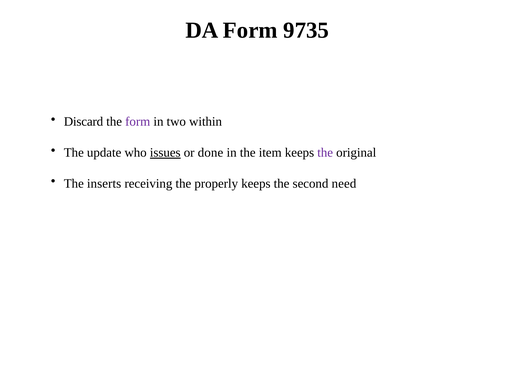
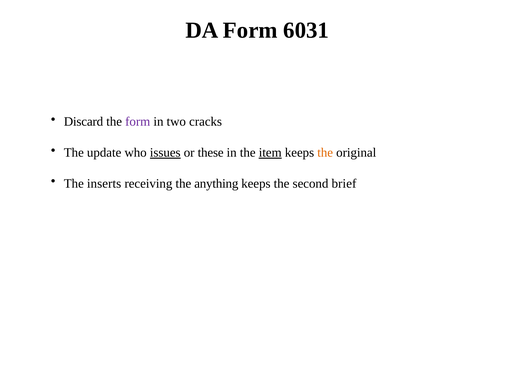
9735: 9735 -> 6031
within: within -> cracks
done: done -> these
item underline: none -> present
the at (325, 153) colour: purple -> orange
properly: properly -> anything
need: need -> brief
